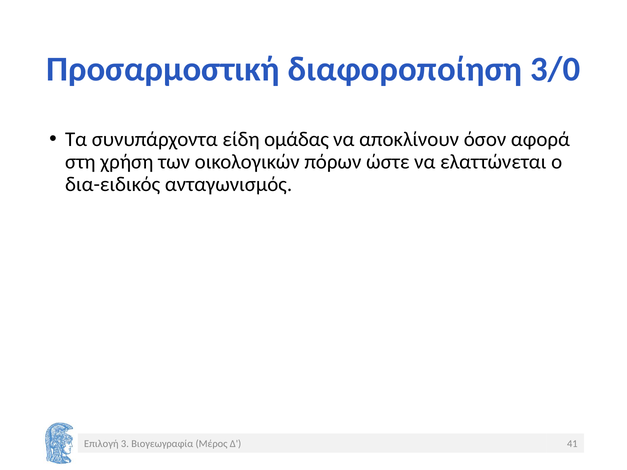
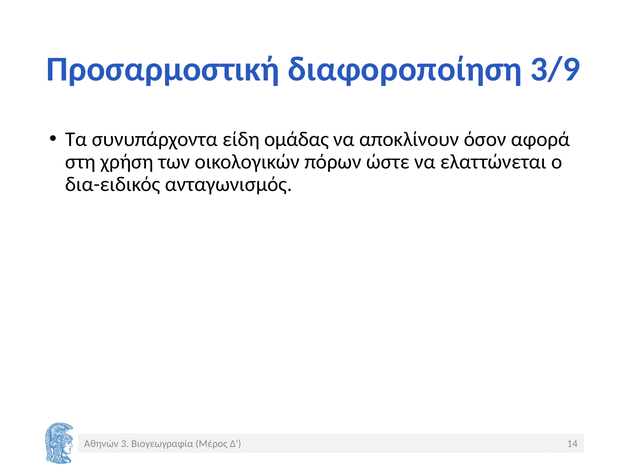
3/0: 3/0 -> 3/9
Επιλογή: Επιλογή -> Αθηνών
41: 41 -> 14
